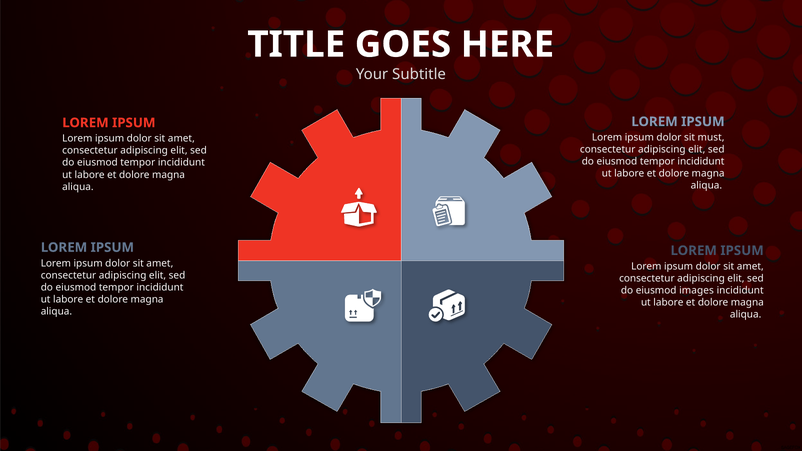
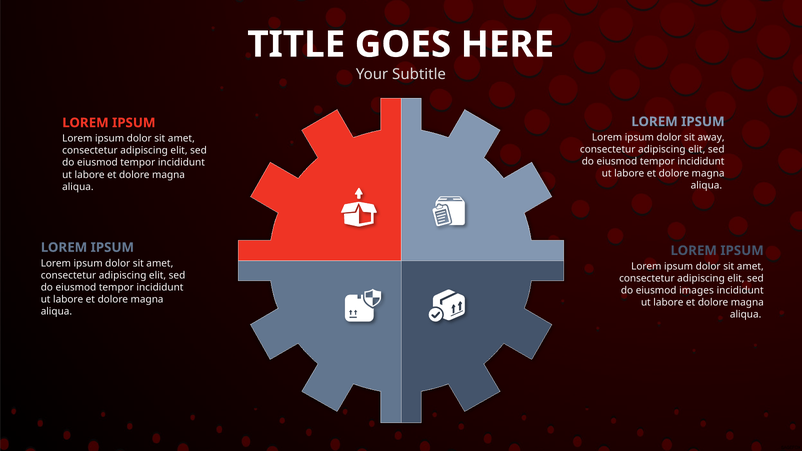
must: must -> away
